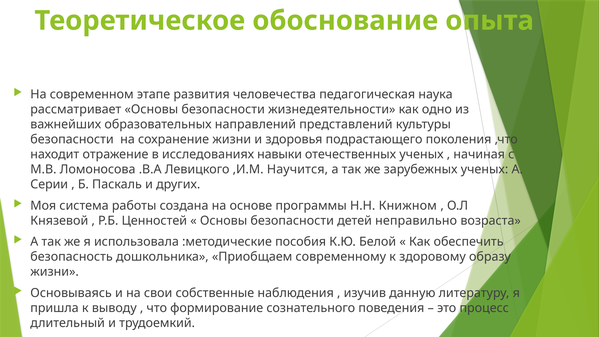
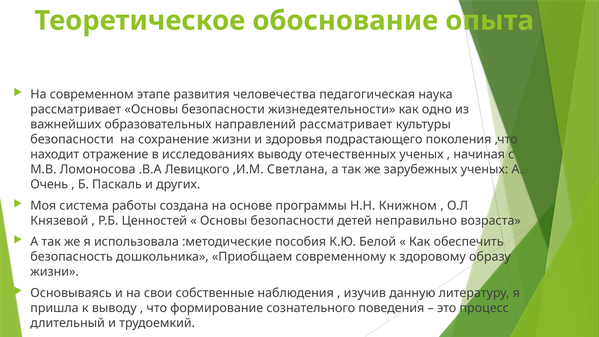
направлений представлений: представлений -> рассматривает
исследованиях навыки: навыки -> выводу
Научится: Научится -> Светлана
Серии: Серии -> Очень
